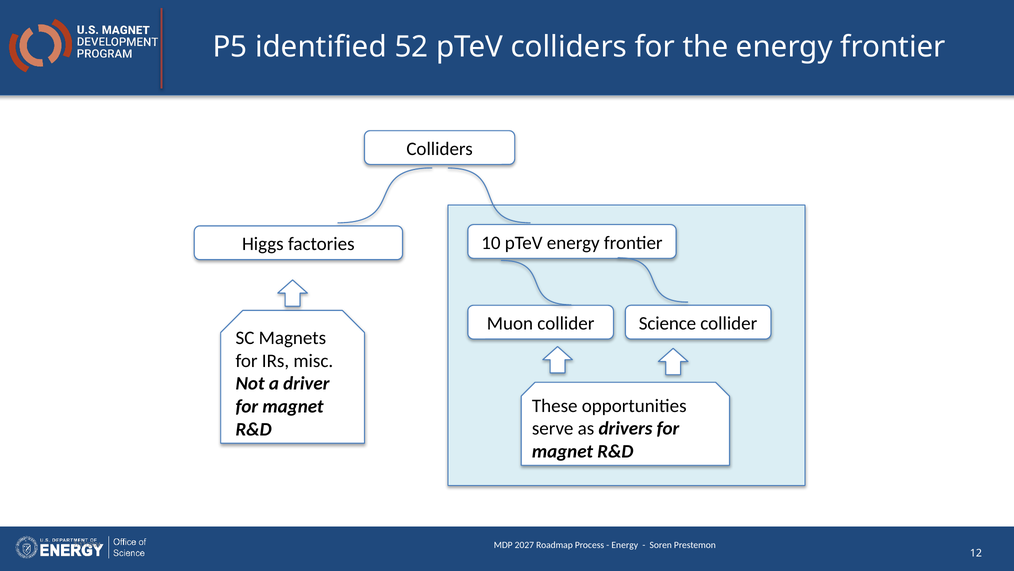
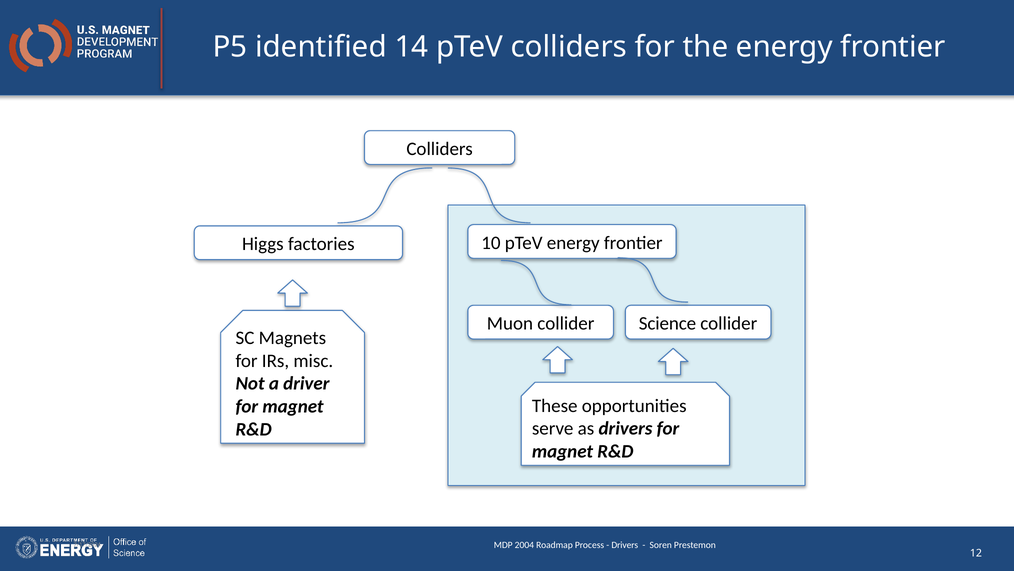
52: 52 -> 14
2027: 2027 -> 2004
Energy at (625, 544): Energy -> Drivers
